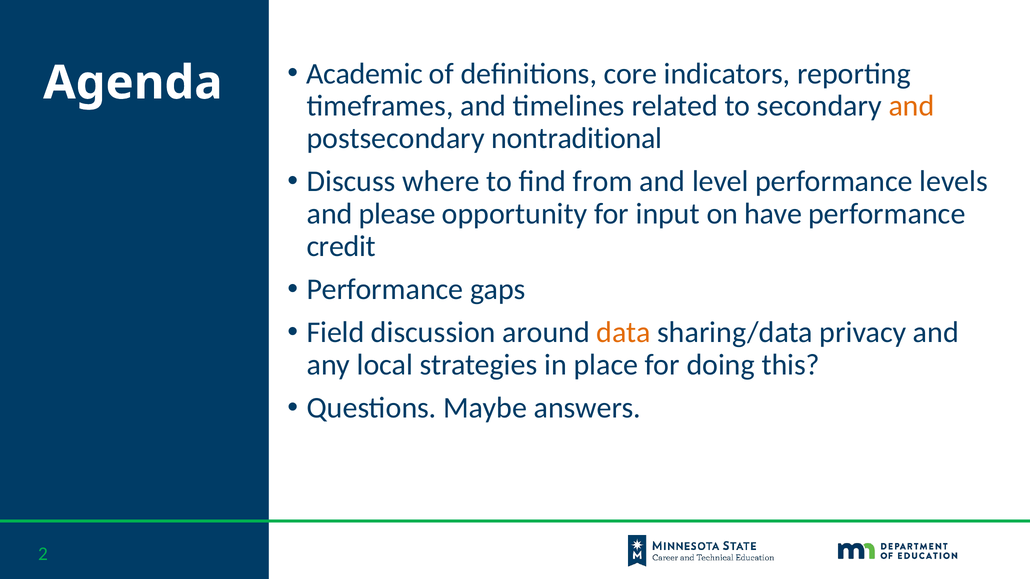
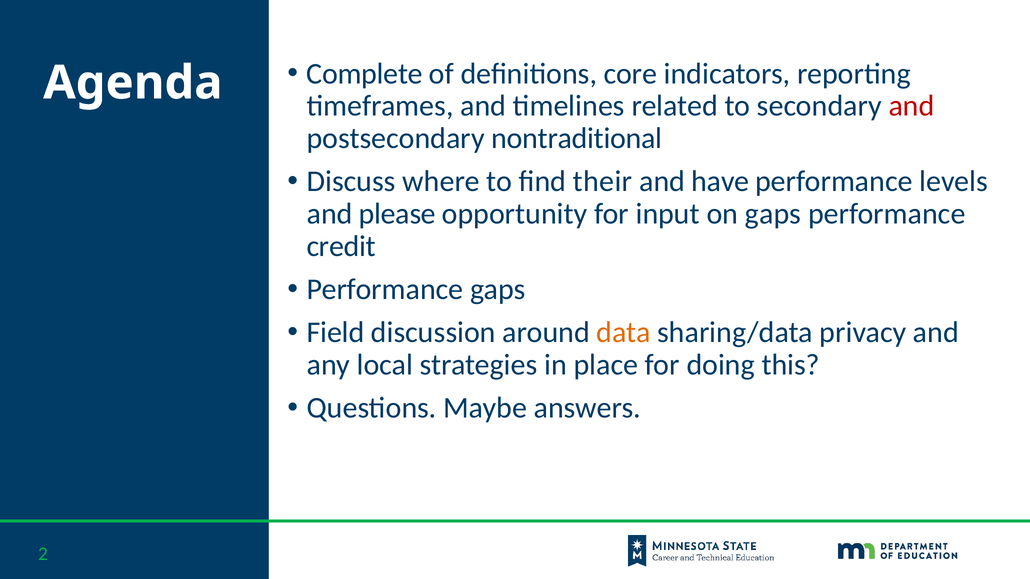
Academic: Academic -> Complete
and at (912, 106) colour: orange -> red
from: from -> their
level: level -> have
on have: have -> gaps
